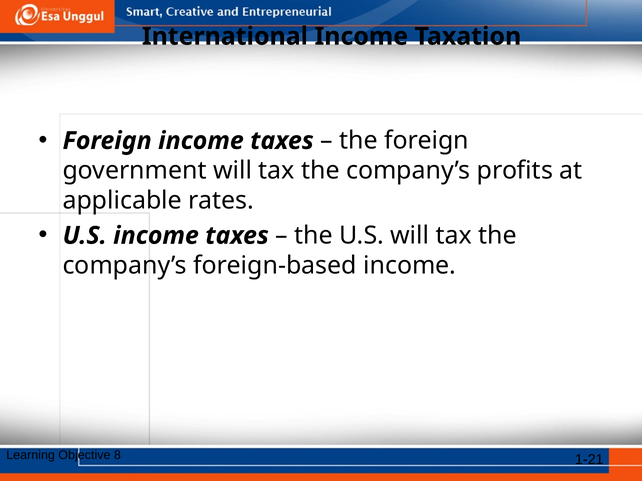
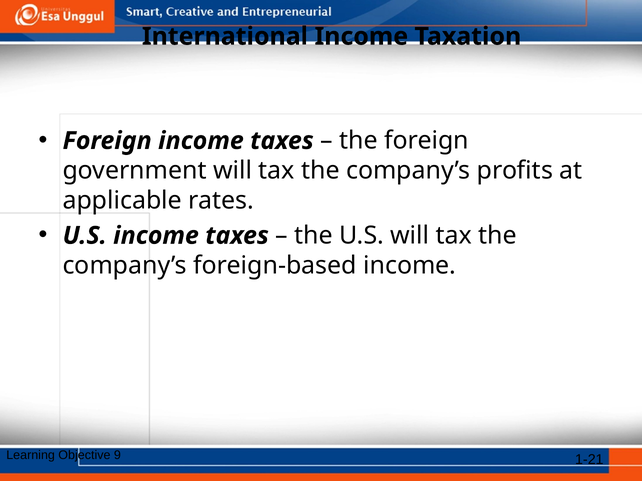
8: 8 -> 9
